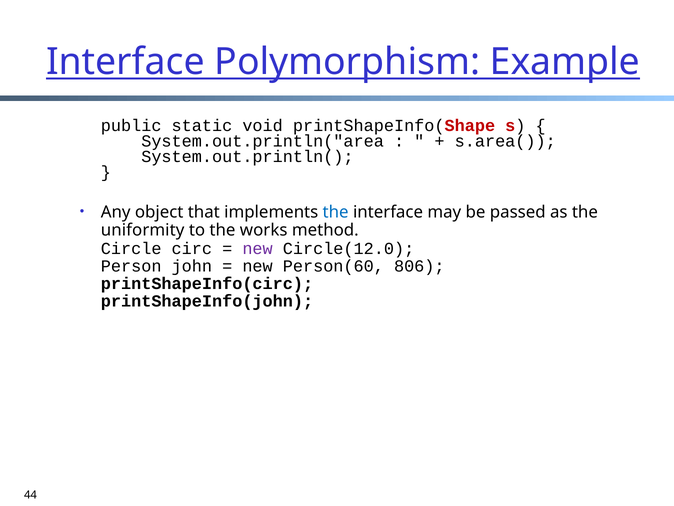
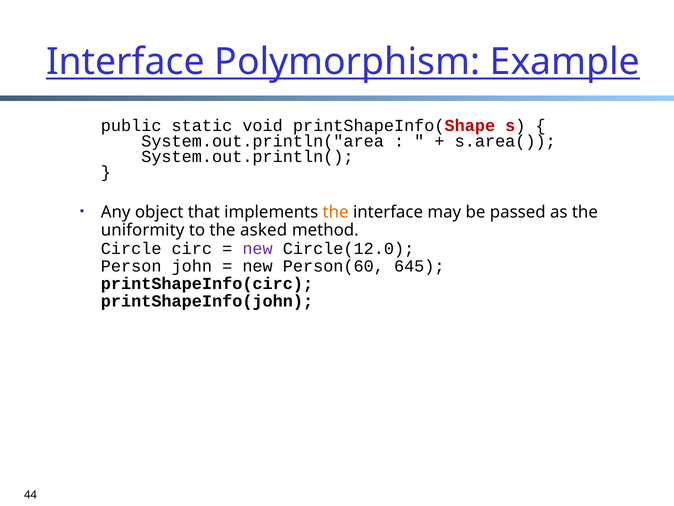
the at (336, 212) colour: blue -> orange
works: works -> asked
806: 806 -> 645
